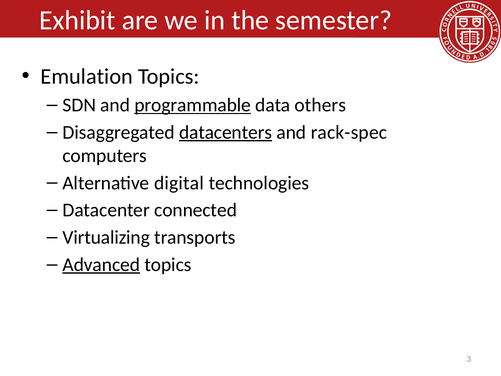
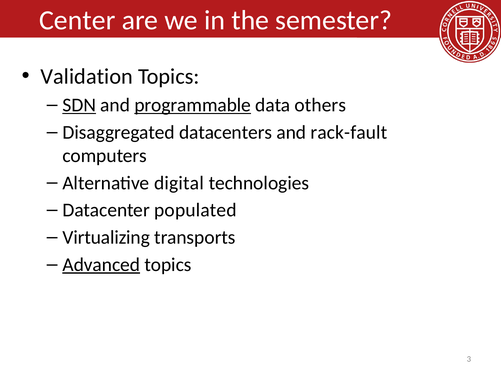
Exhibit: Exhibit -> Center
Emulation: Emulation -> Validation
SDN underline: none -> present
datacenters underline: present -> none
rack-spec: rack-spec -> rack-fault
connected: connected -> populated
